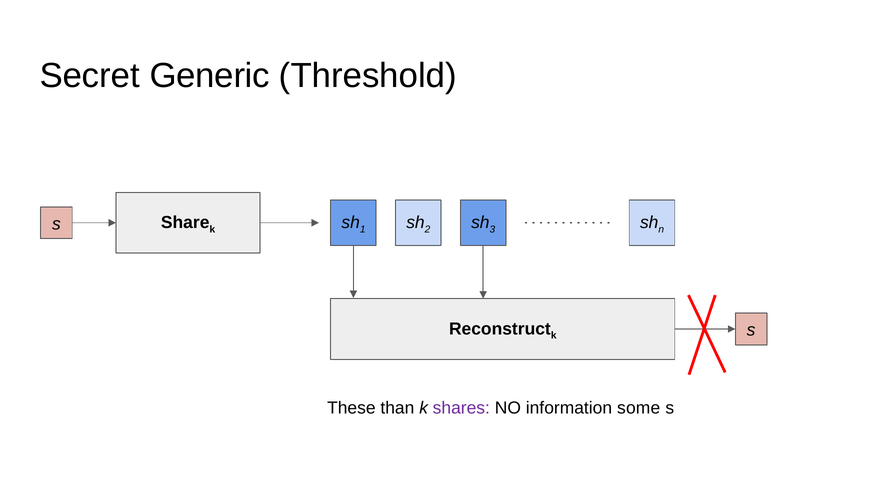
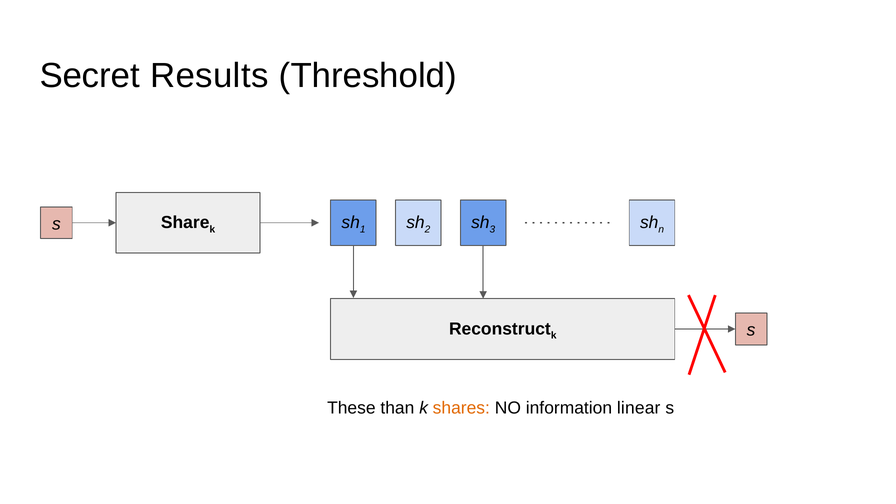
Generic: Generic -> Results
shares colour: purple -> orange
some: some -> linear
